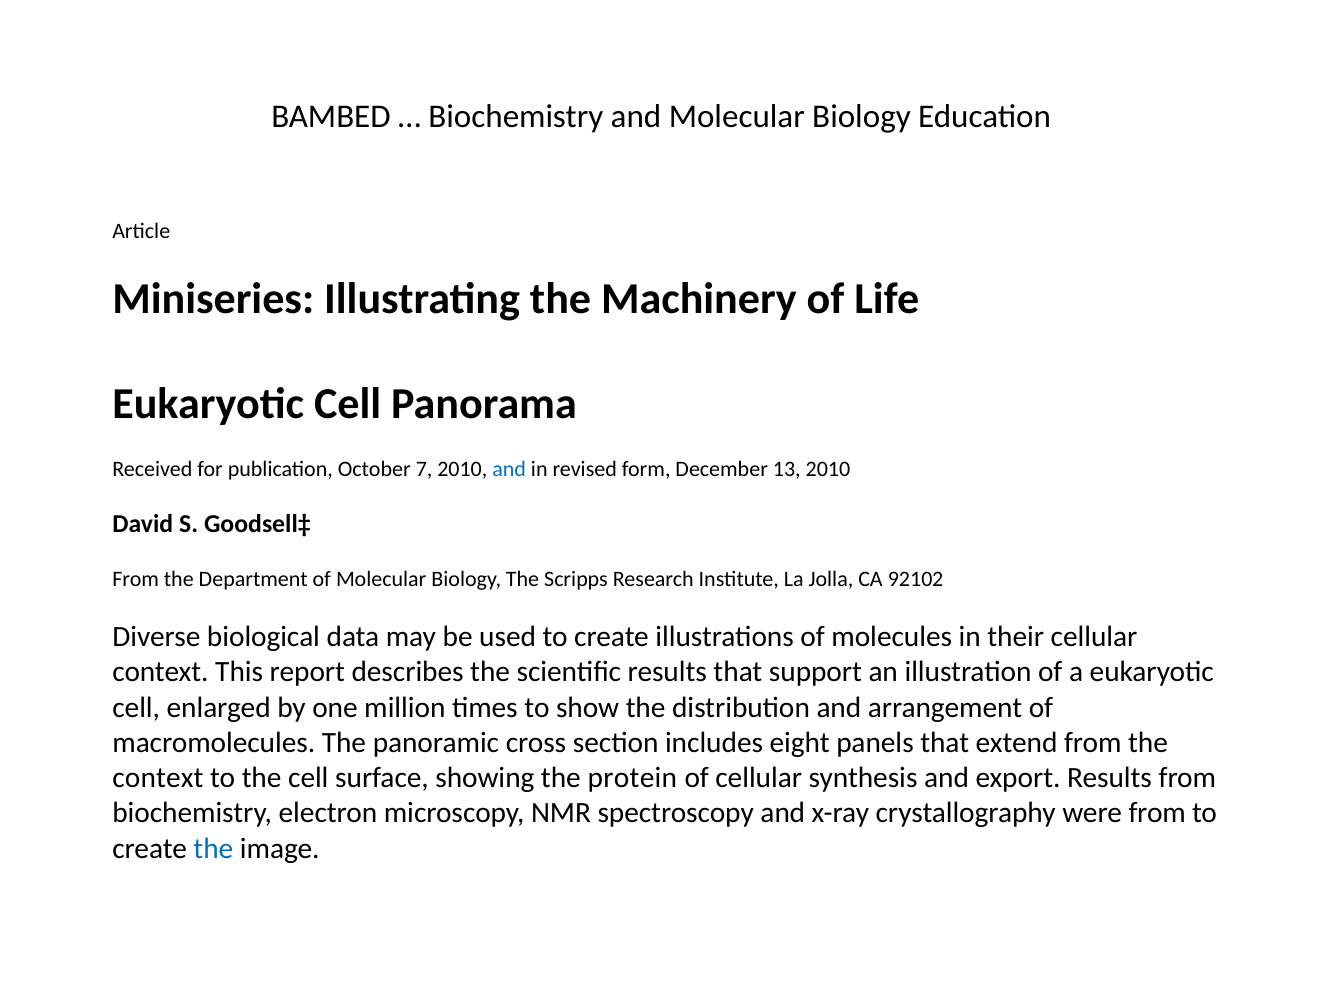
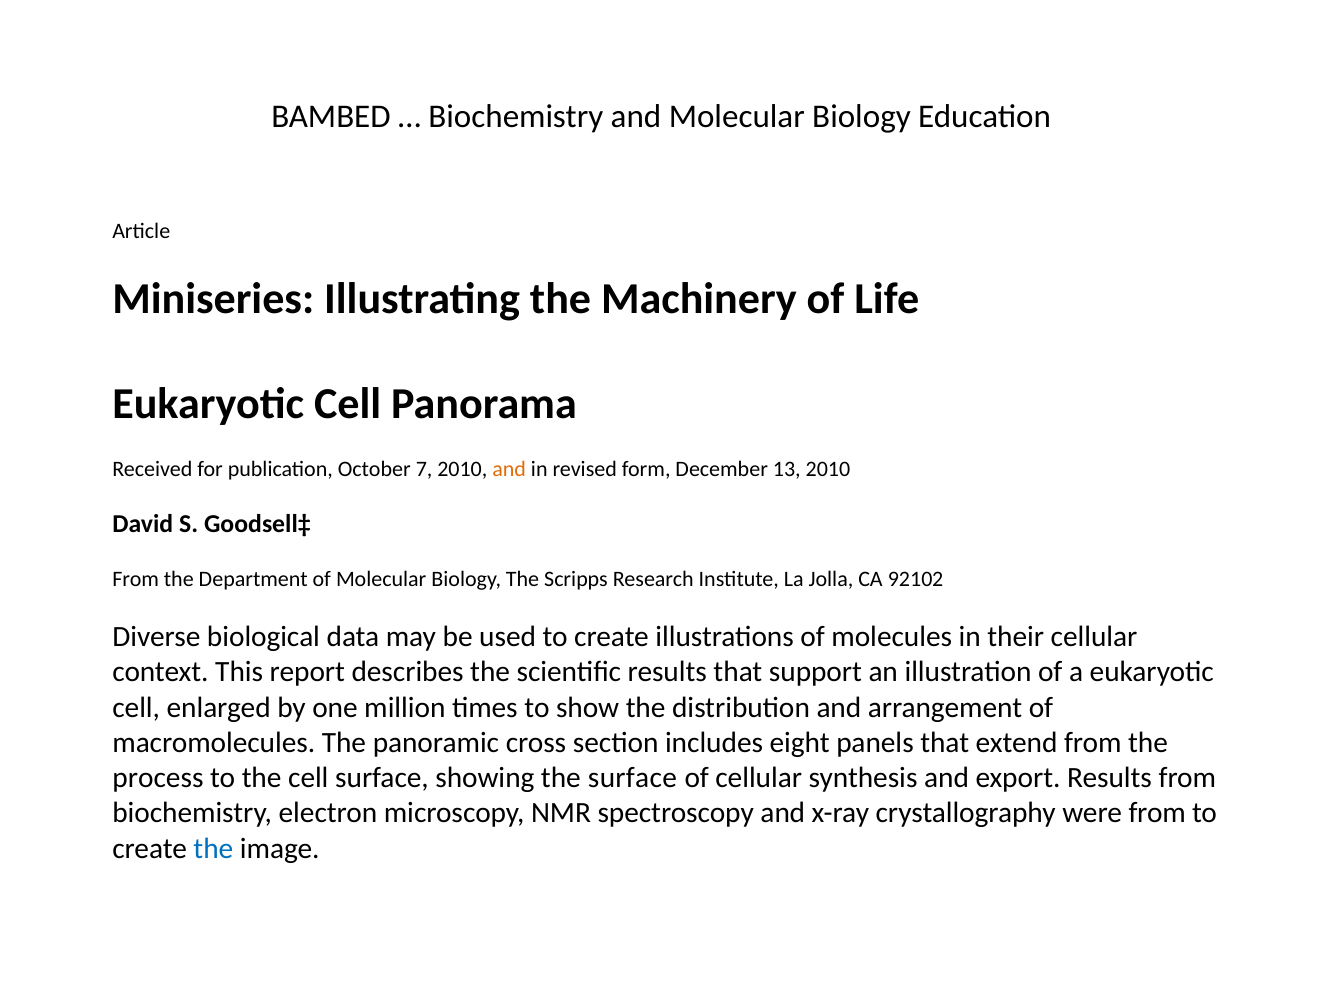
and at (509, 469) colour: blue -> orange
context at (158, 778): context -> process
the protein: protein -> surface
